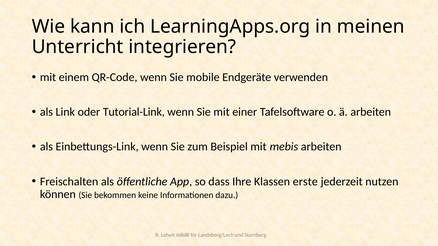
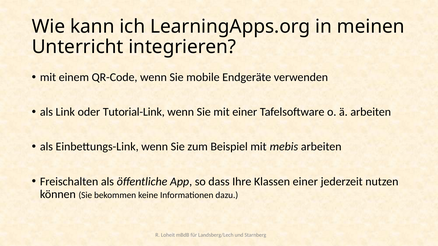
Klassen erste: erste -> einer
